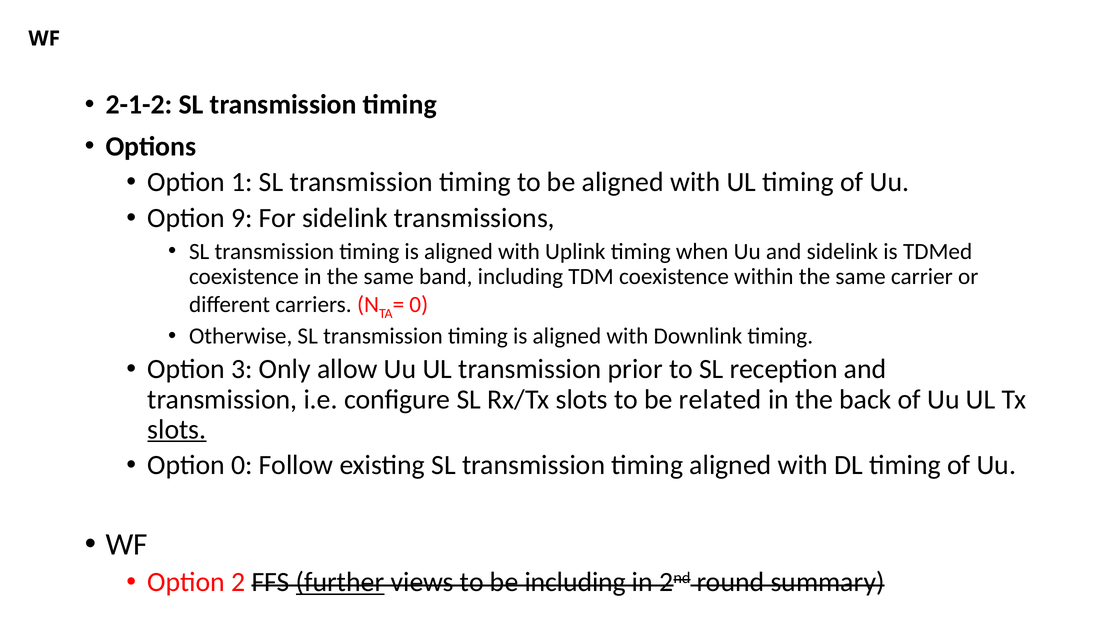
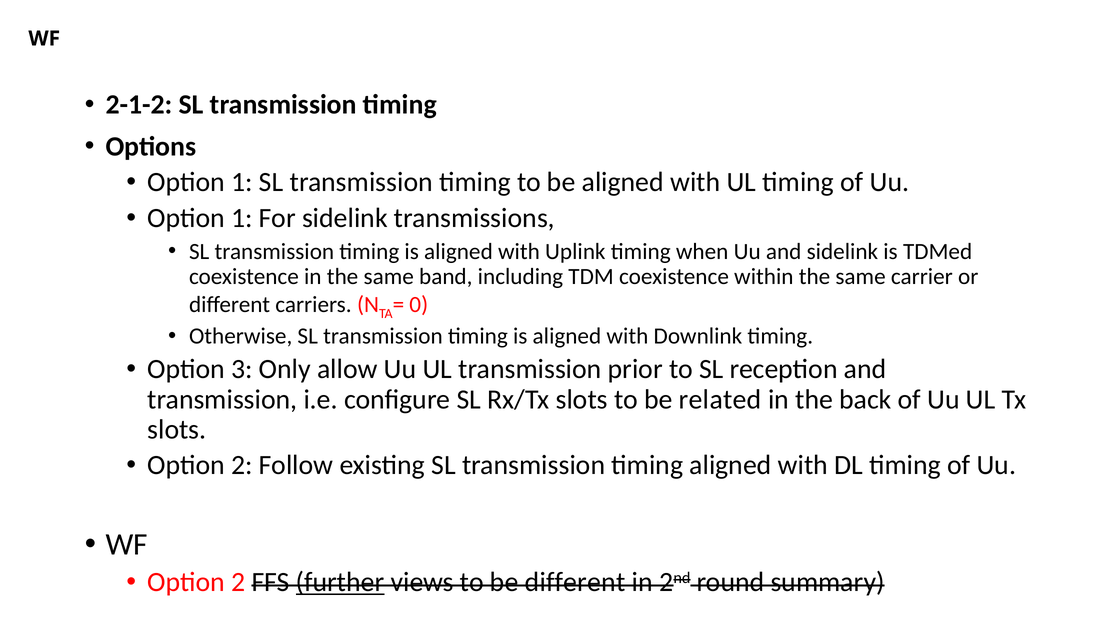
9 at (242, 218): 9 -> 1
slots at (177, 429) underline: present -> none
0 at (242, 465): 0 -> 2
be including: including -> different
